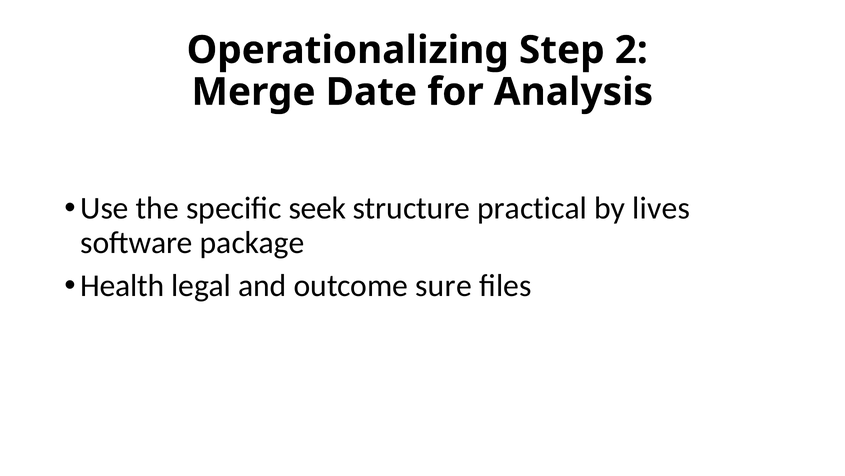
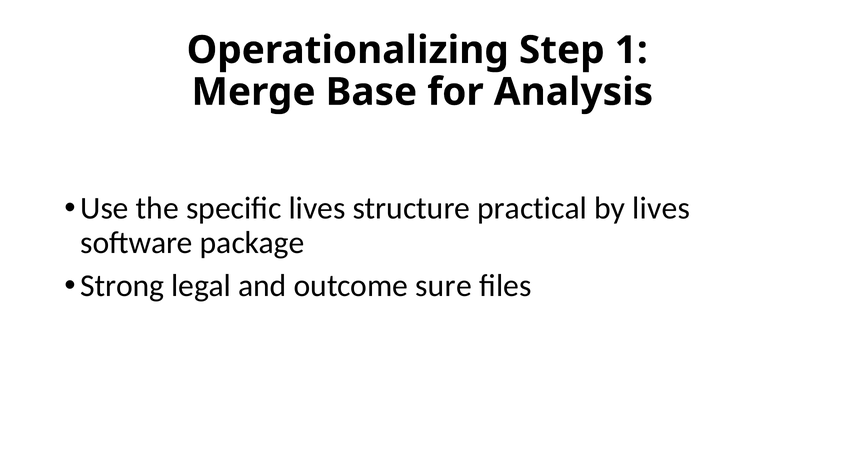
2: 2 -> 1
Date: Date -> Base
specific seek: seek -> lives
Health: Health -> Strong
